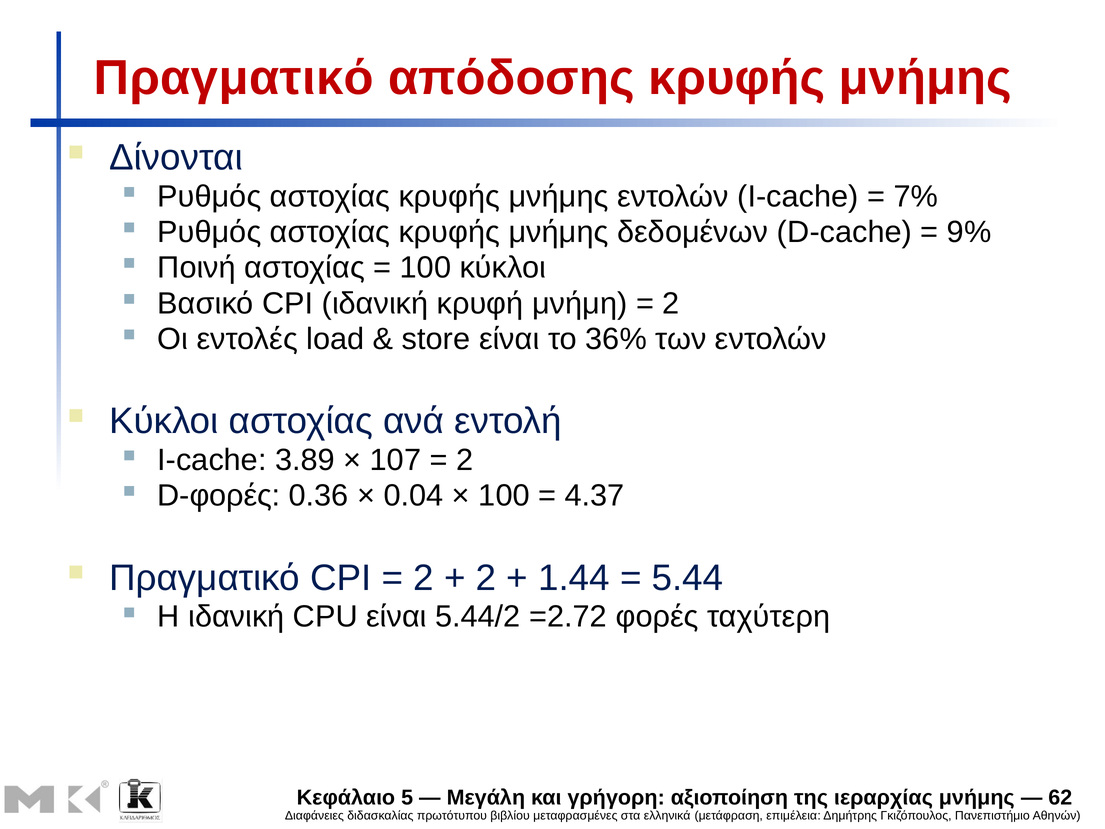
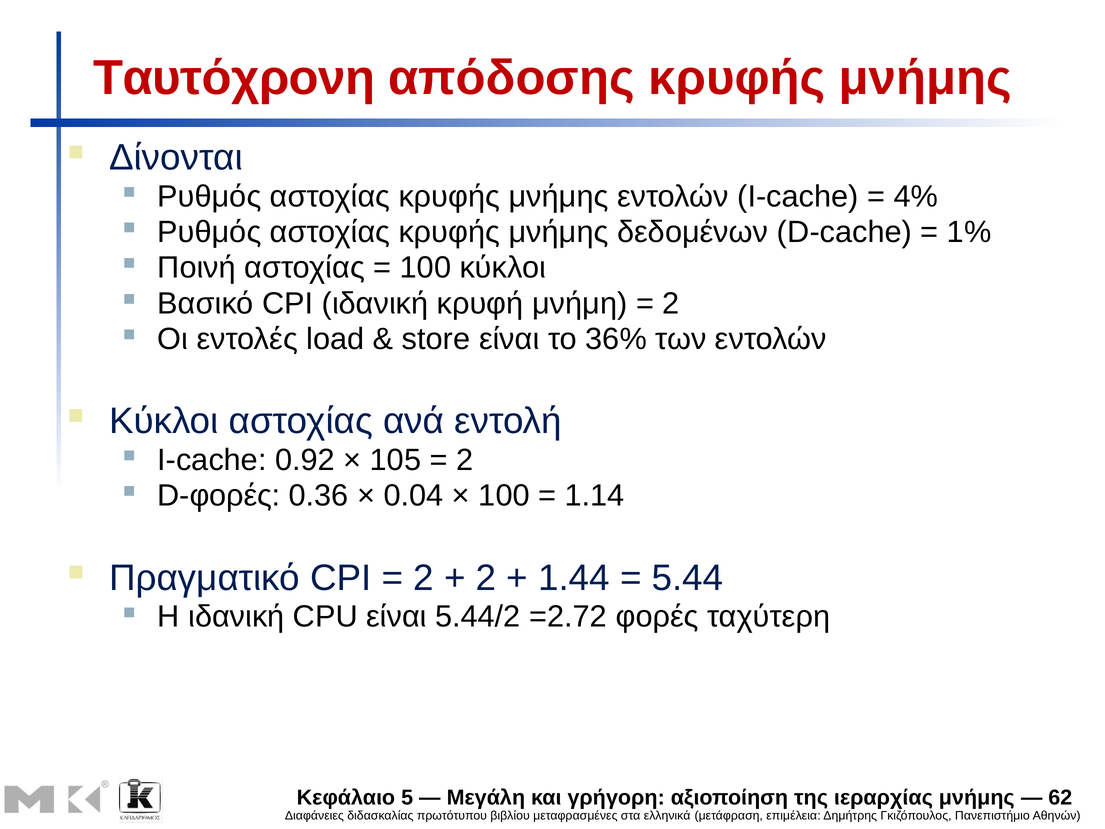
Πραγματικό at (234, 78): Πραγματικό -> Ταυτόχρονη
7%: 7% -> 4%
9%: 9% -> 1%
3.89: 3.89 -> 0.92
107: 107 -> 105
4.37: 4.37 -> 1.14
